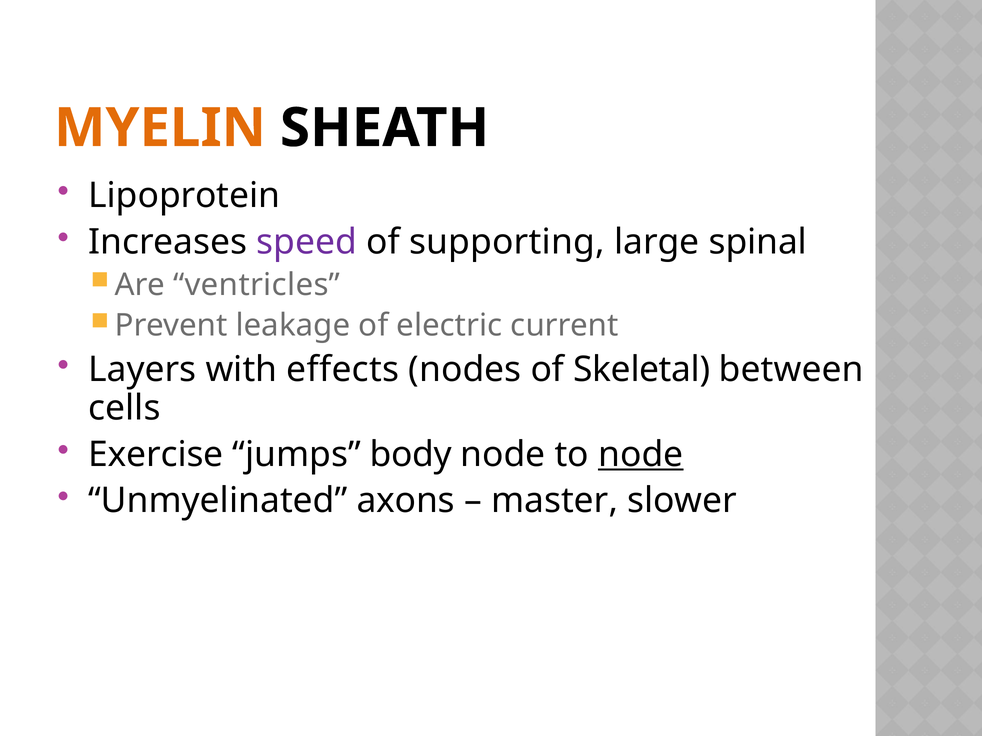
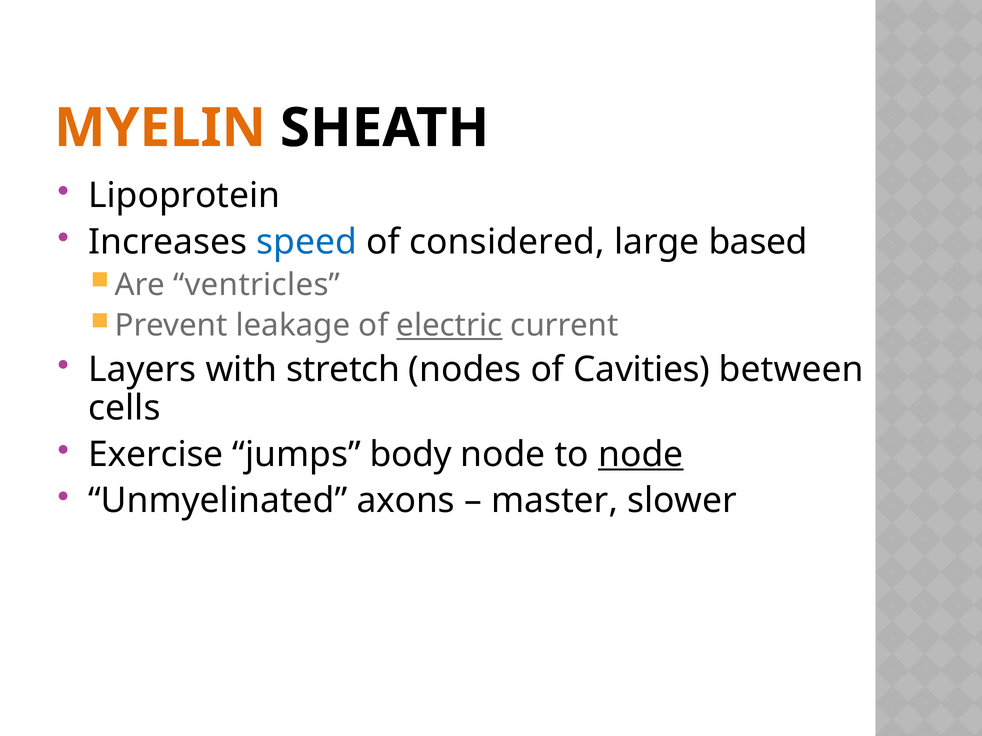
speed colour: purple -> blue
supporting: supporting -> considered
spinal: spinal -> based
electric underline: none -> present
effects: effects -> stretch
Skeletal: Skeletal -> Cavities
